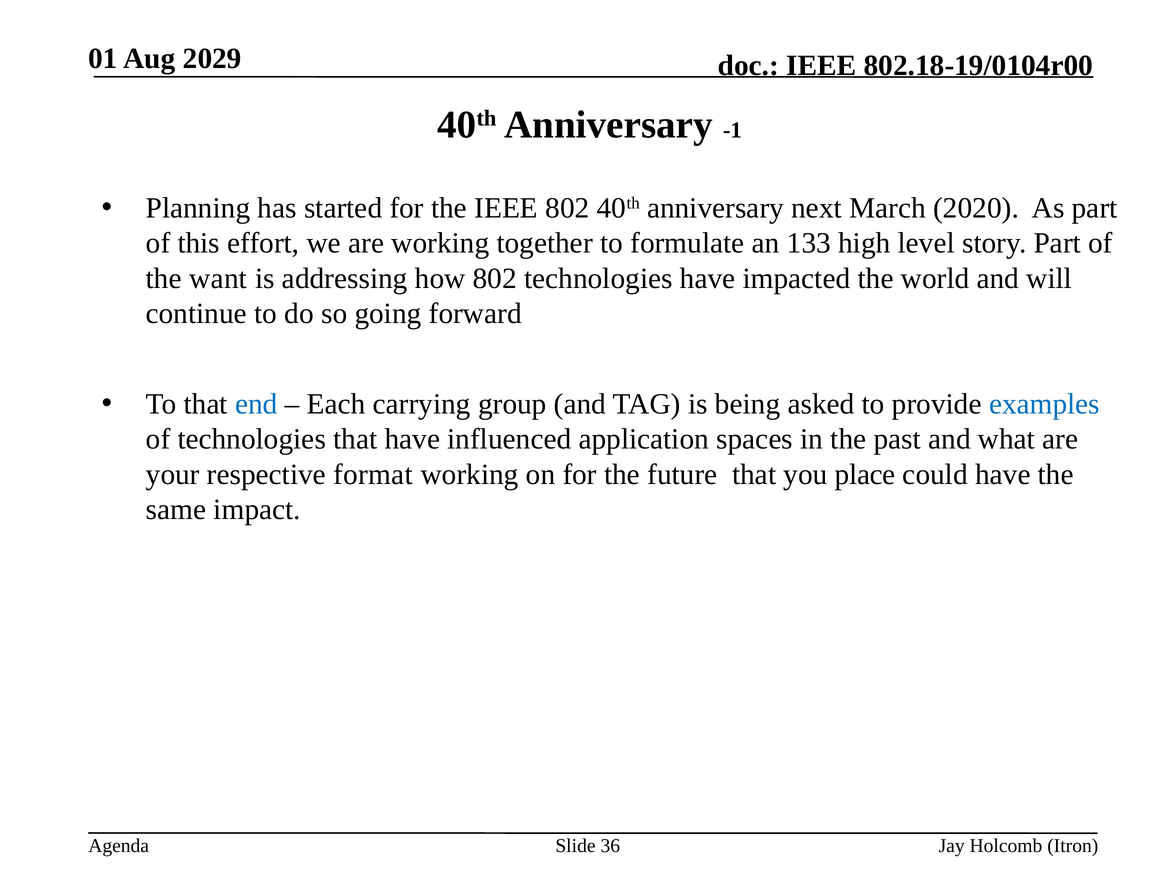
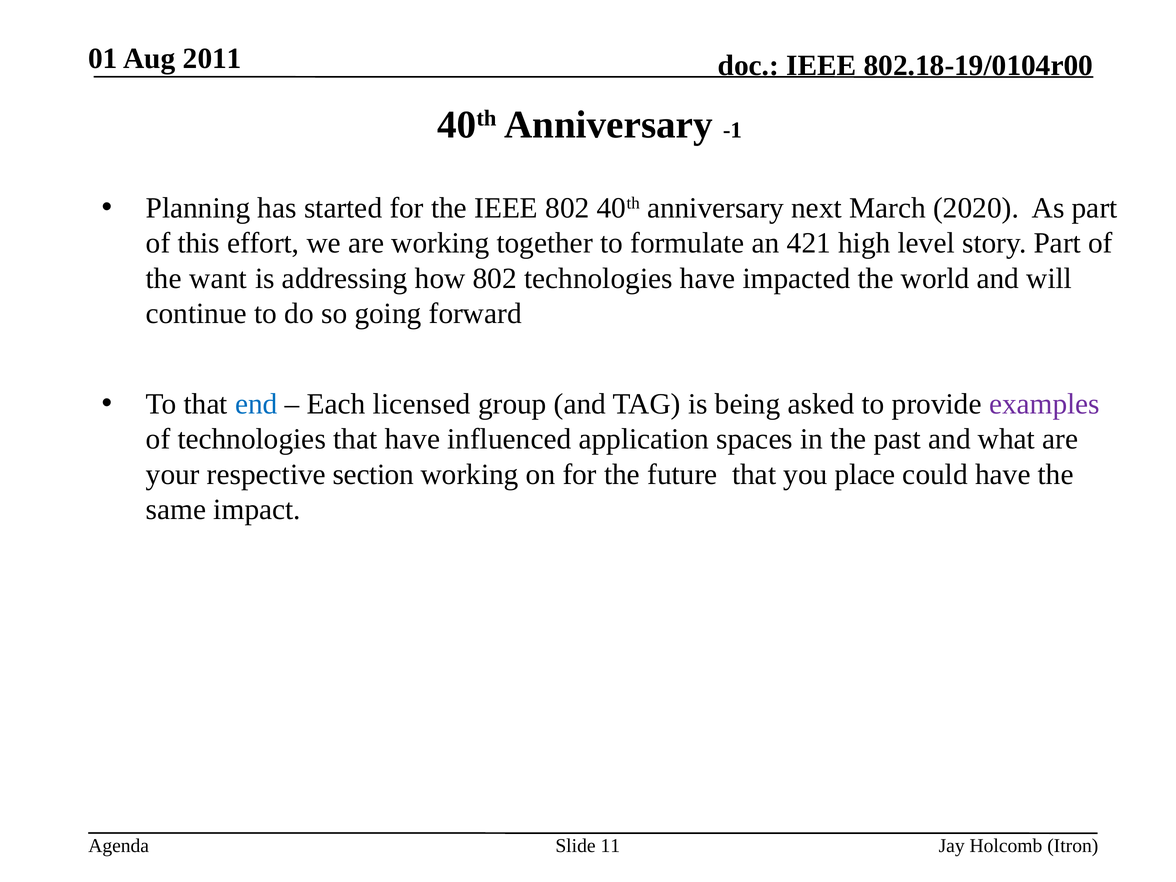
2029: 2029 -> 2011
133: 133 -> 421
carrying: carrying -> licensed
examples colour: blue -> purple
format: format -> section
36: 36 -> 11
